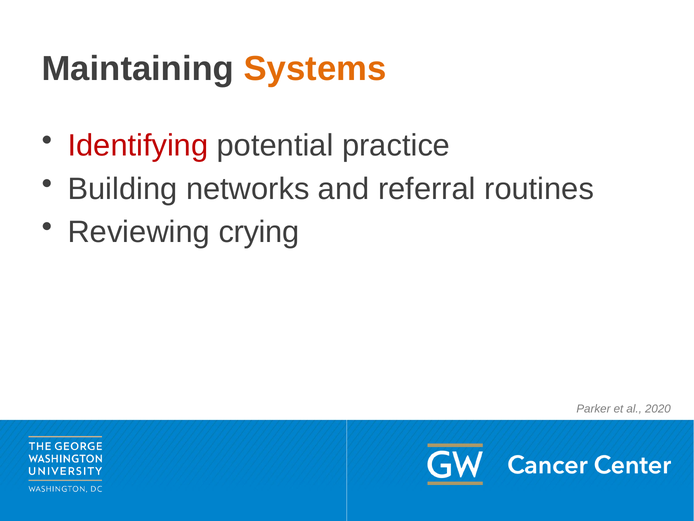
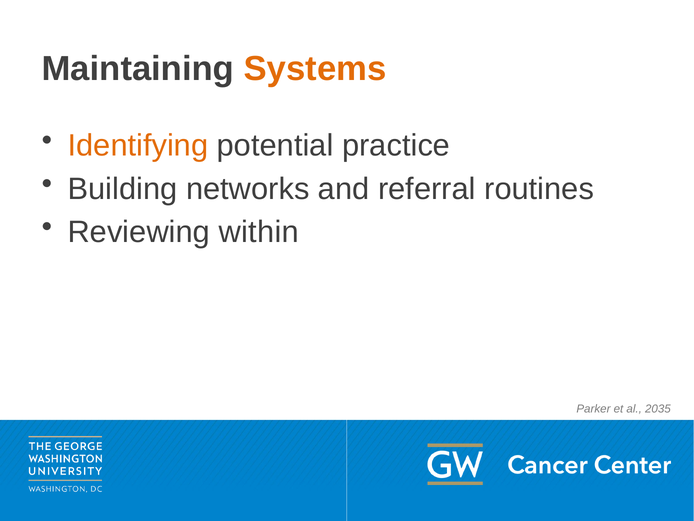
Identifying colour: red -> orange
crying: crying -> within
2020: 2020 -> 2035
